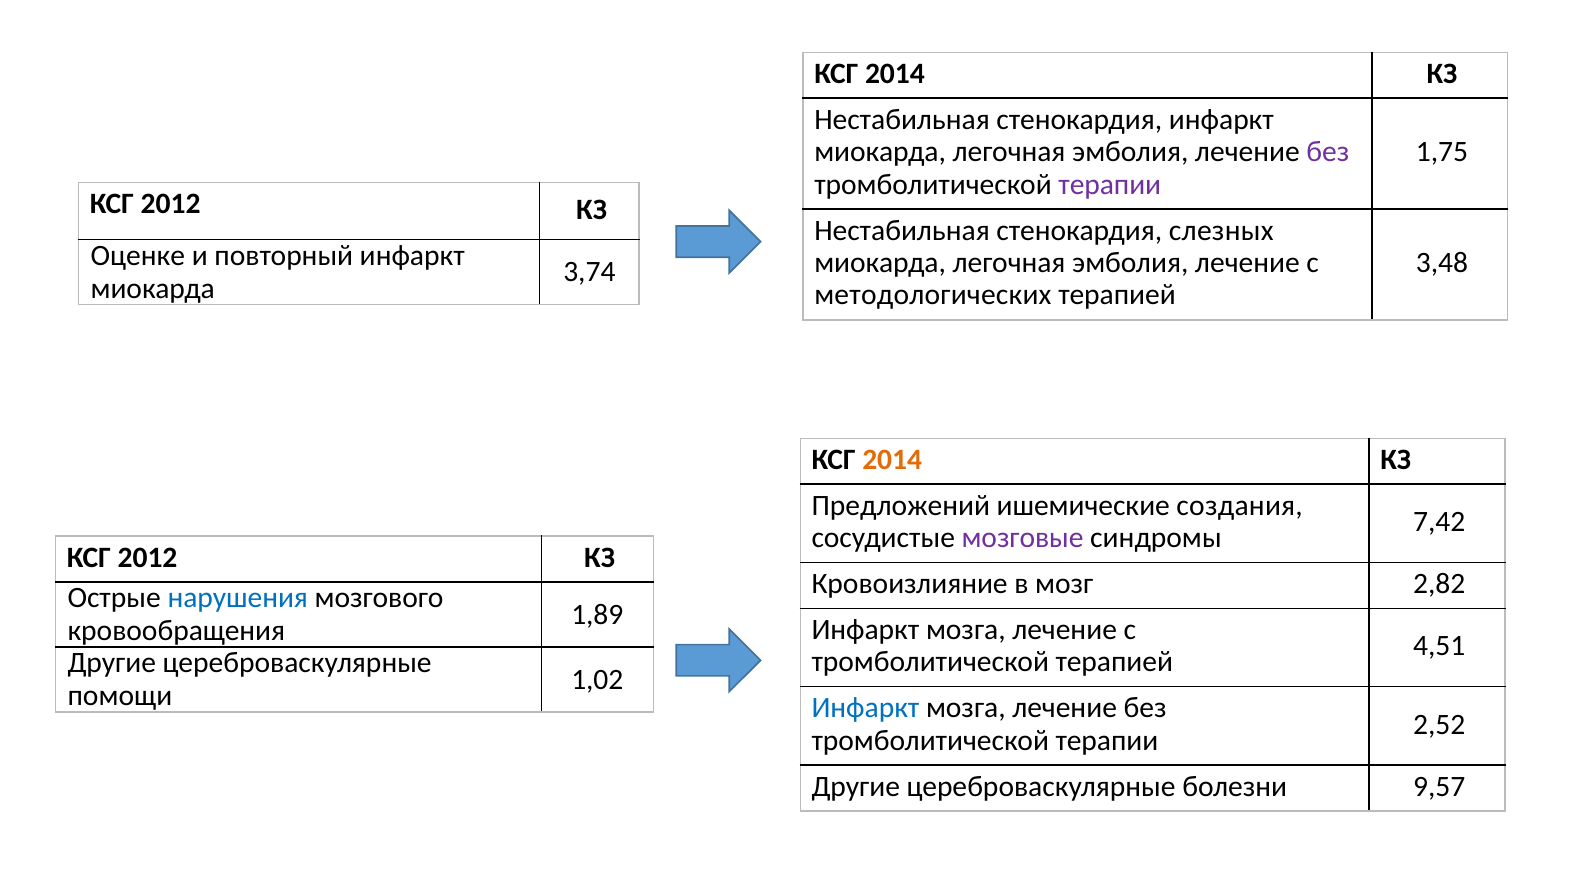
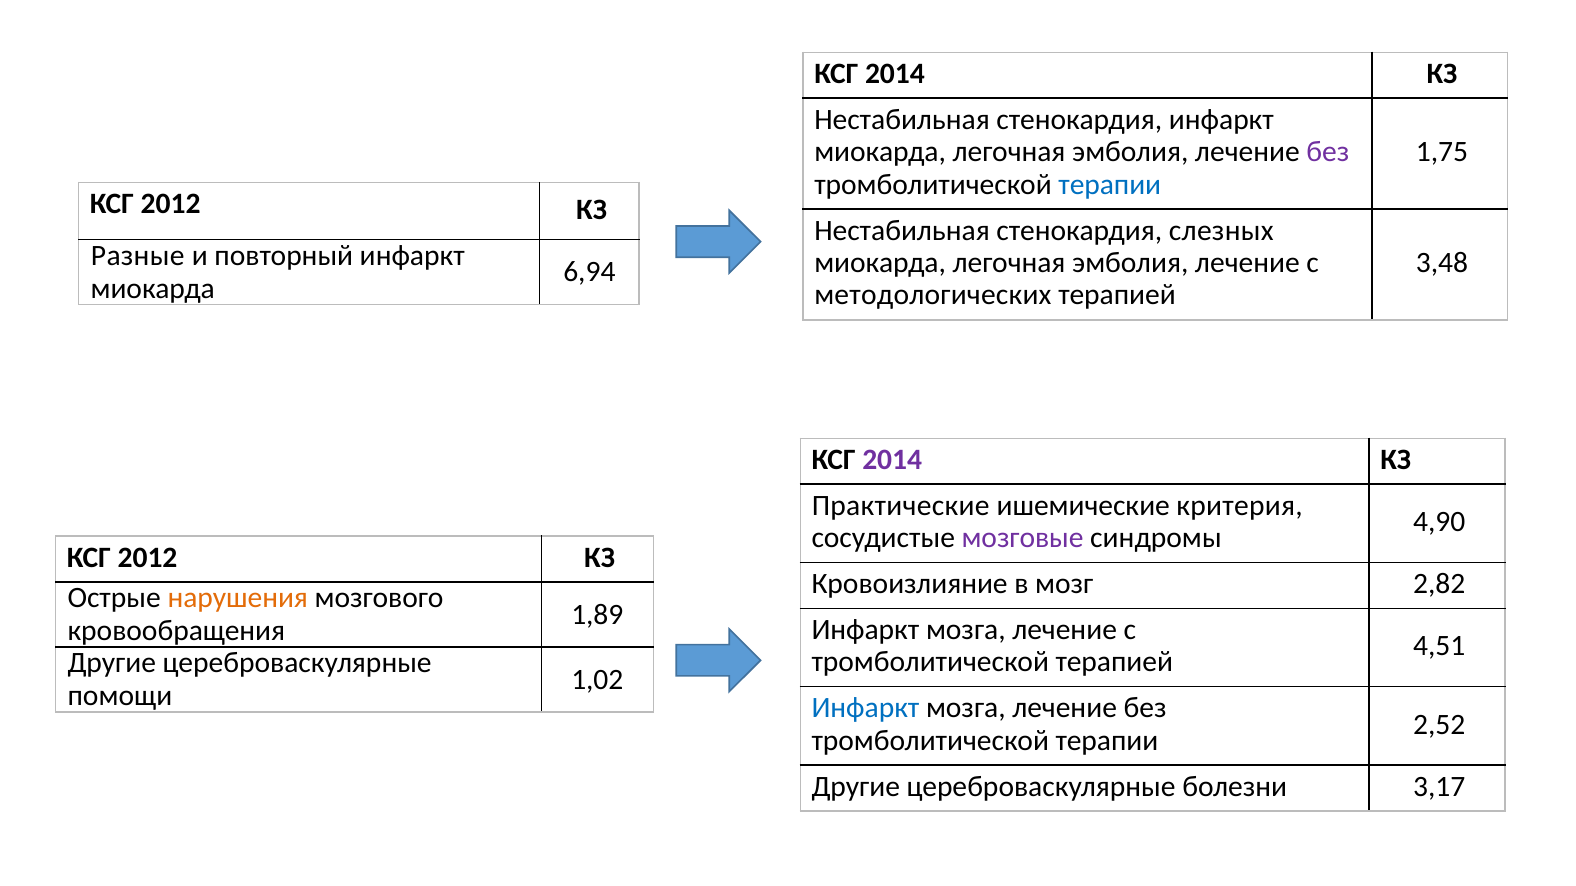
терапии at (1110, 184) colour: purple -> blue
Оценке: Оценке -> Разные
3,74: 3,74 -> 6,94
2014 at (892, 460) colour: orange -> purple
Предложений: Предложений -> Практические
создания: создания -> критерия
7,42: 7,42 -> 4,90
нарушения colour: blue -> orange
9,57: 9,57 -> 3,17
